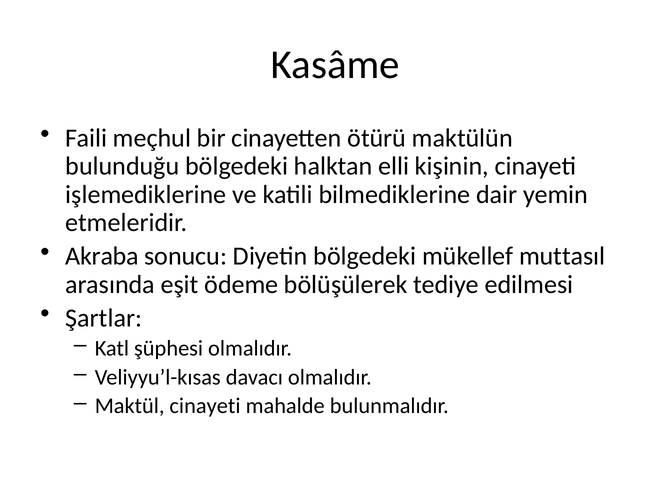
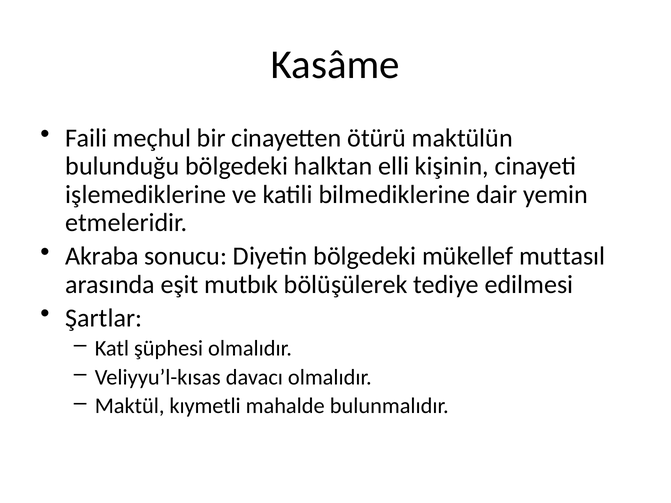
ödeme: ödeme -> mutbık
Maktül cinayeti: cinayeti -> kıymetli
